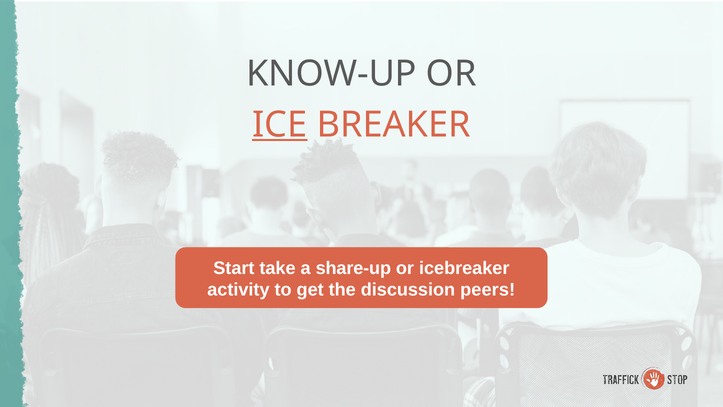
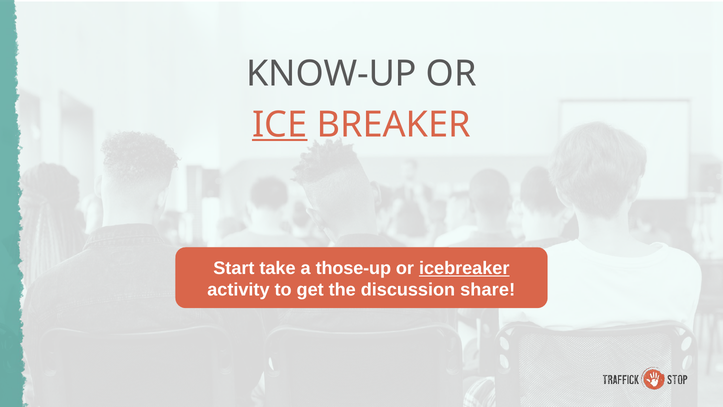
share-up: share-up -> those-up
icebreaker underline: none -> present
peers: peers -> share
